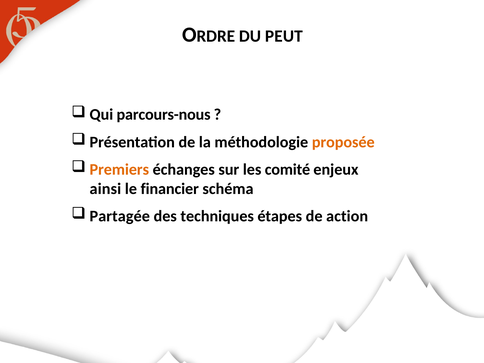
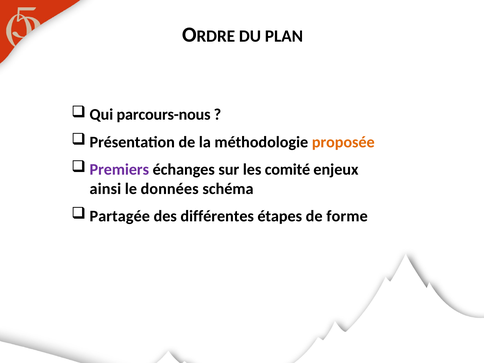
PEUT: PEUT -> PLAN
Premiers colour: orange -> purple
financier: financier -> données
techniques: techniques -> différentes
action: action -> forme
